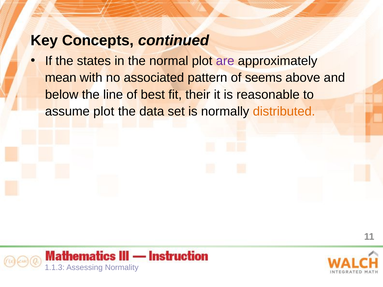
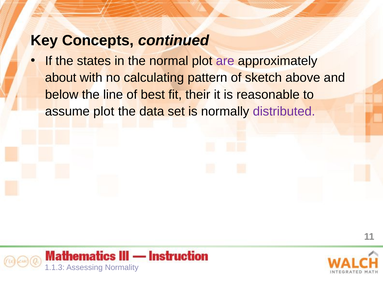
mean: mean -> about
associated: associated -> calculating
seems: seems -> sketch
distributed colour: orange -> purple
